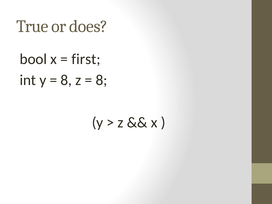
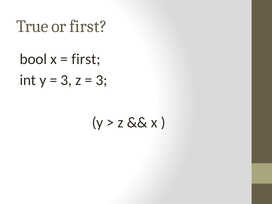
or does: does -> first
8 at (66, 80): 8 -> 3
8 at (101, 80): 8 -> 3
